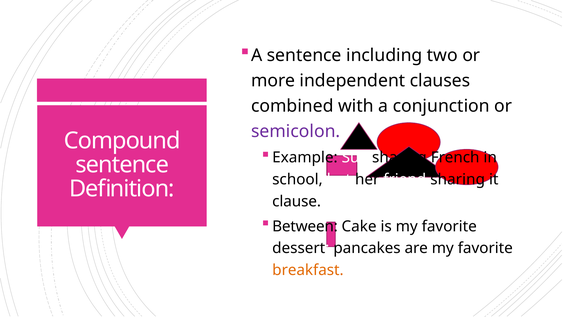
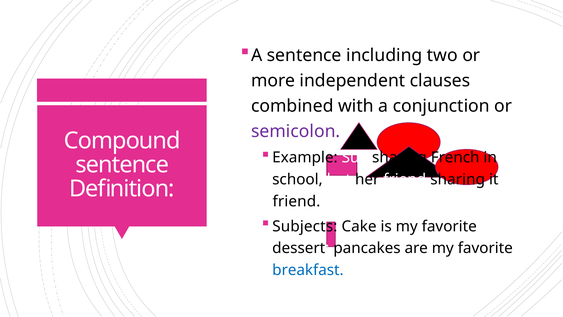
clause at (297, 201): clause -> friend
Between: Between -> Subjects
breakfast colour: orange -> blue
